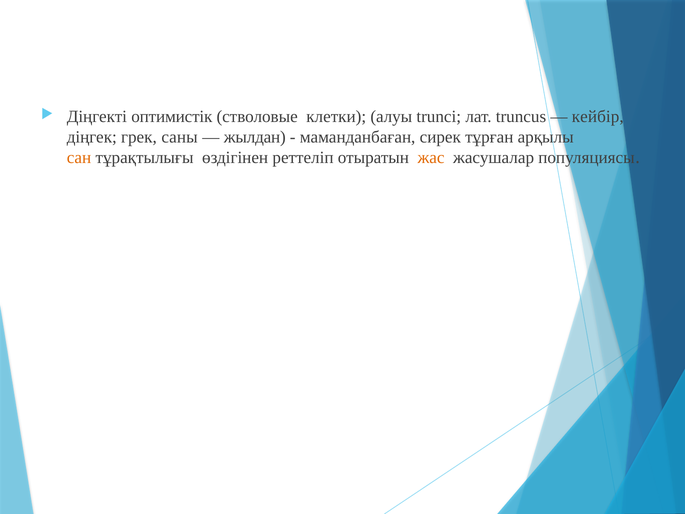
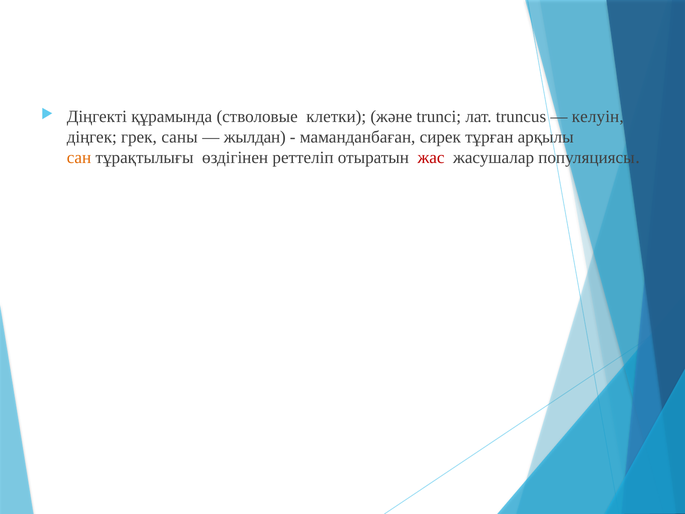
оптимистік: оптимистік -> құрамында
алуы: алуы -> және
кейбір: кейбір -> келуін
жас colour: orange -> red
